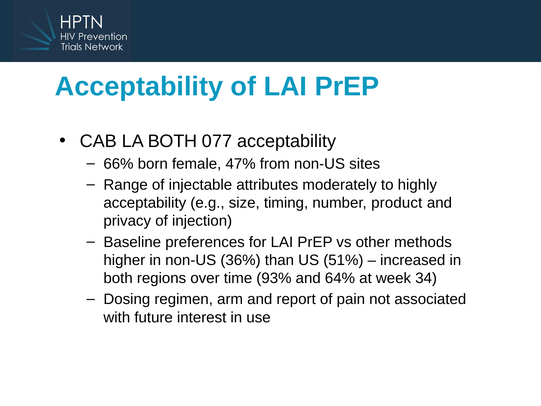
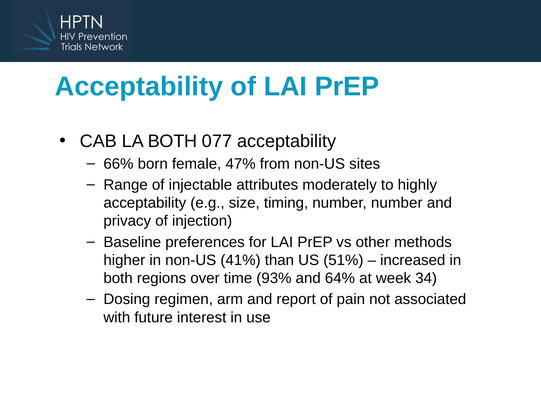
number product: product -> number
36%: 36% -> 41%
